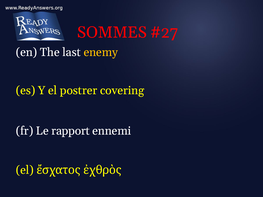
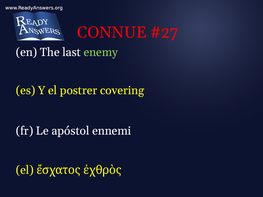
SOMMES: SOMMES -> CONNUE
enemy colour: yellow -> light green
rapport: rapport -> apóstol
